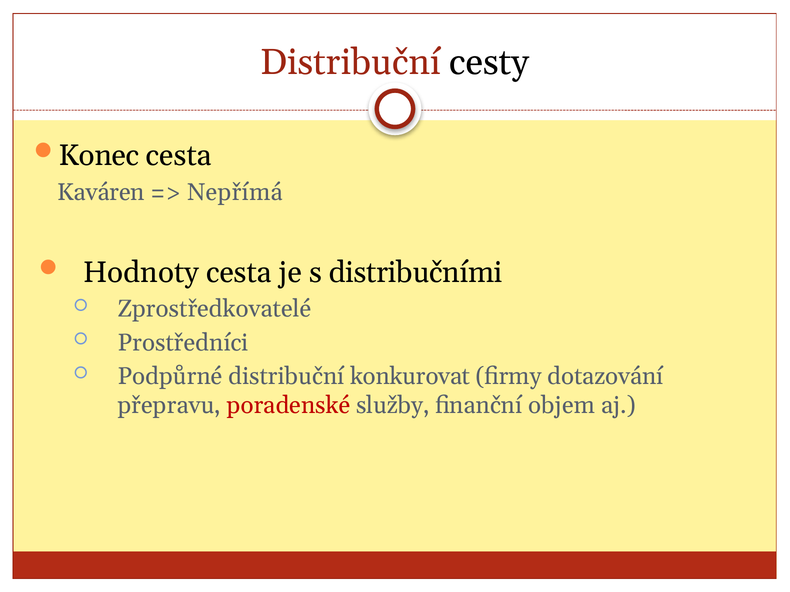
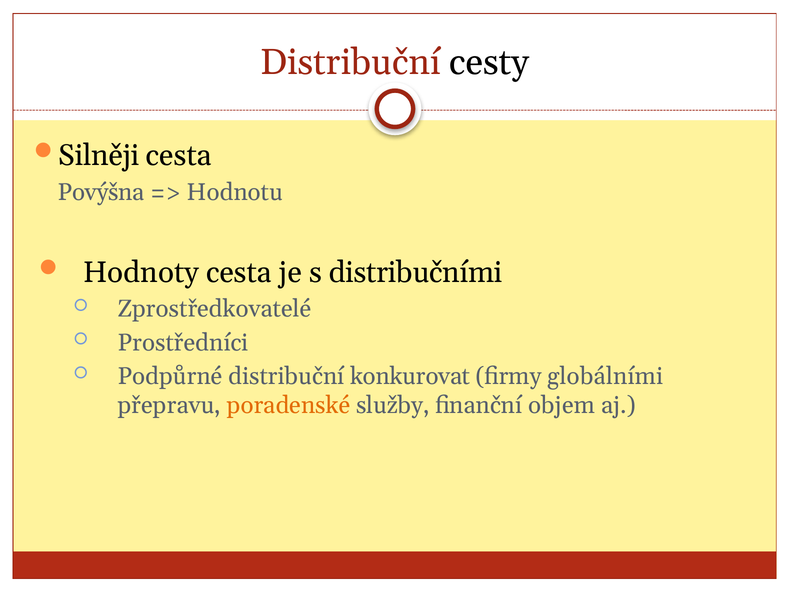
Konec: Konec -> Silněji
Kaváren: Kaváren -> Povýšna
Nepřímá: Nepřímá -> Hodnotu
dotazování: dotazování -> globálními
poradenské colour: red -> orange
